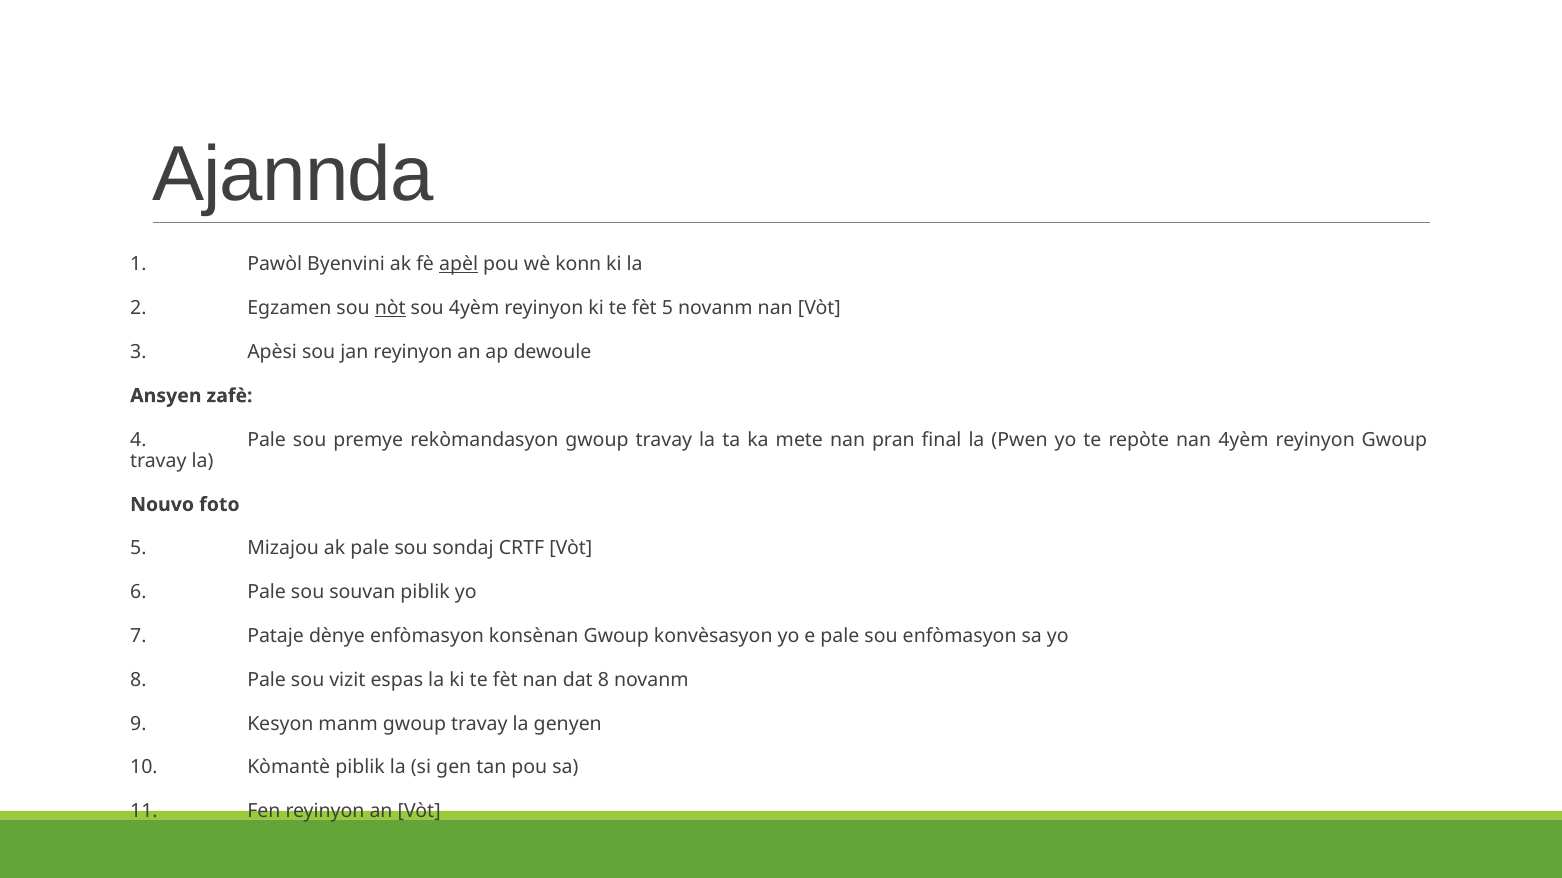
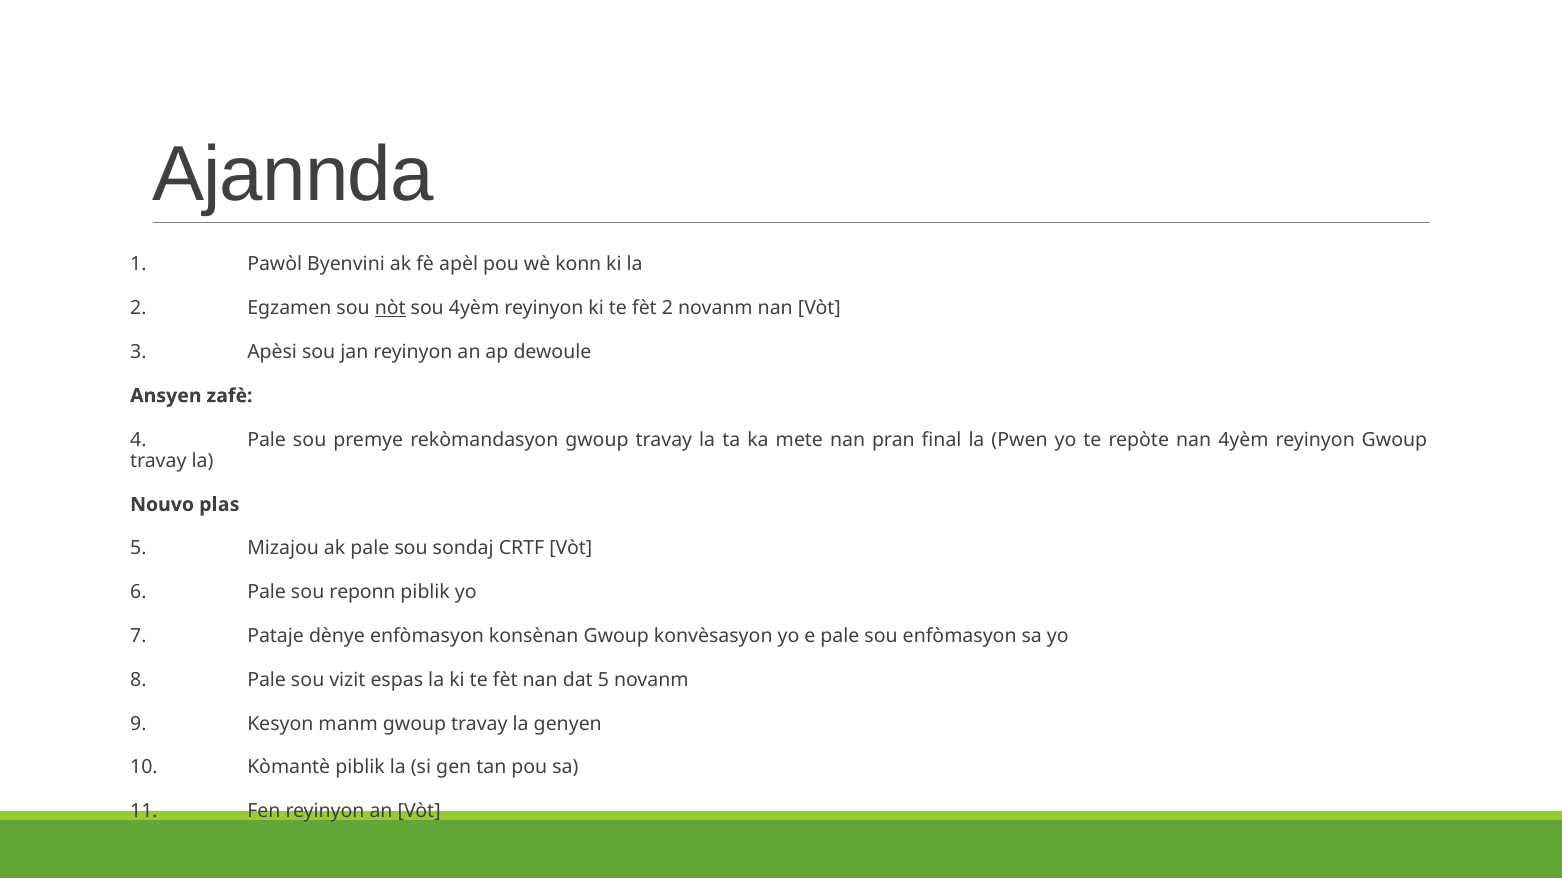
apèl underline: present -> none
fèt 5: 5 -> 2
foto: foto -> plas
souvan: souvan -> reponn
dat 8: 8 -> 5
